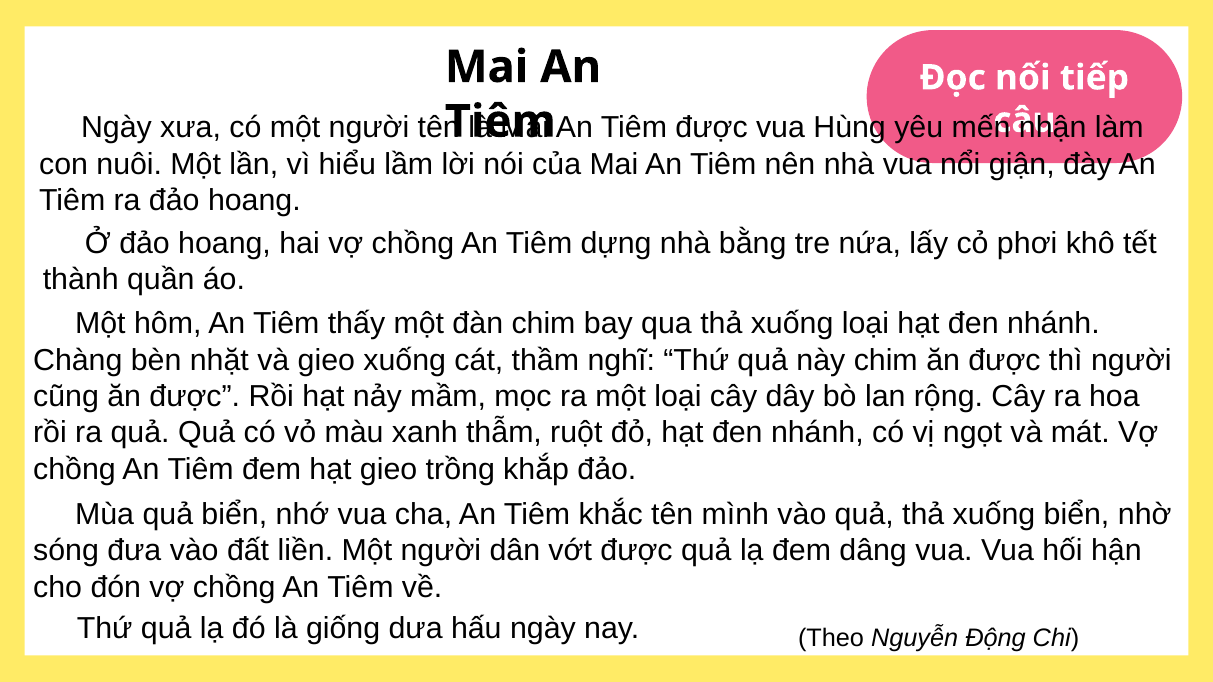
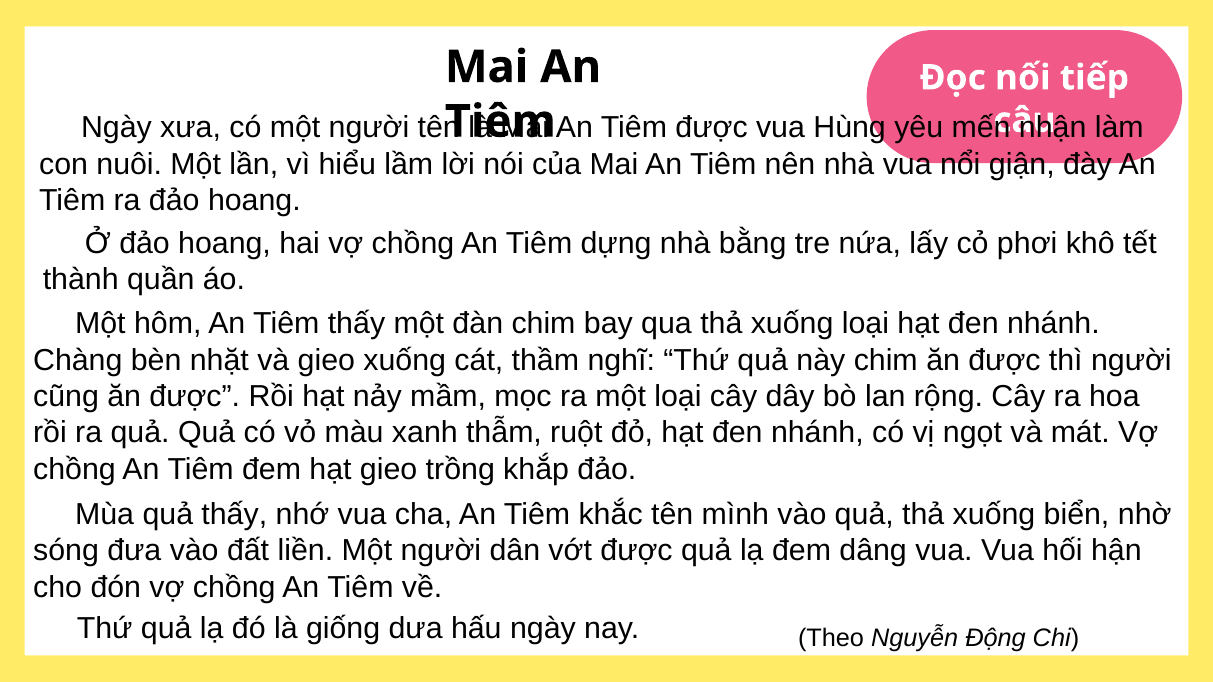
quả biển: biển -> thấy
